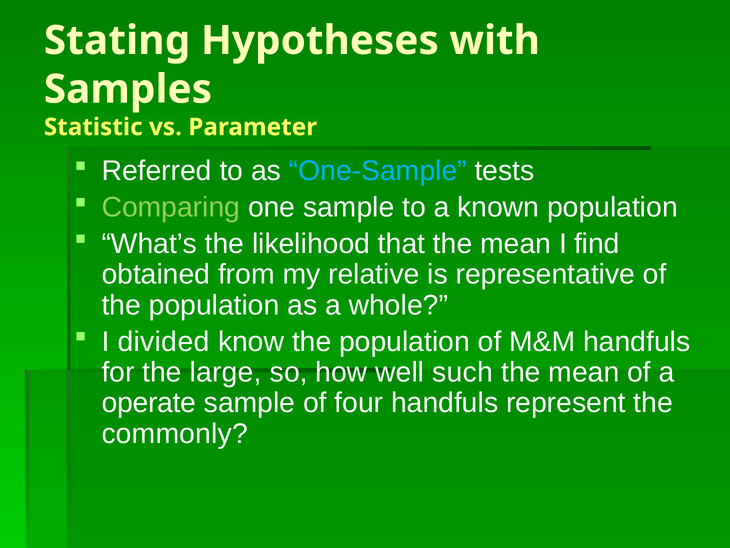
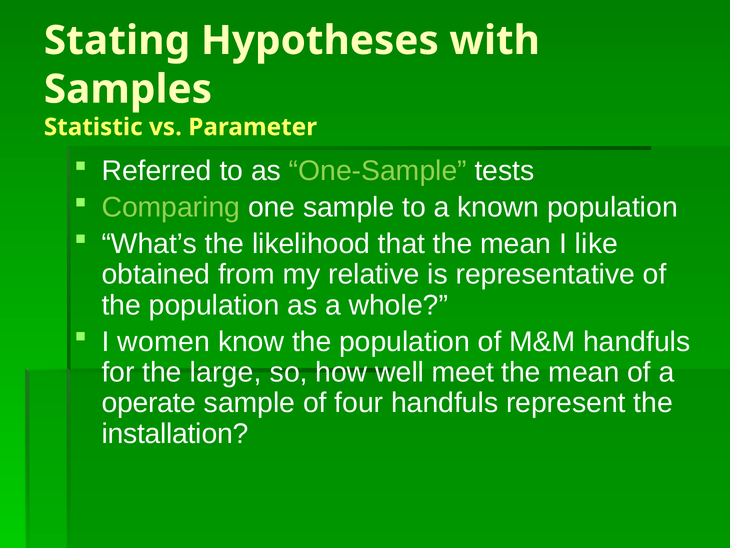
One-Sample colour: light blue -> light green
find: find -> like
divided: divided -> women
such: such -> meet
commonly: commonly -> installation
